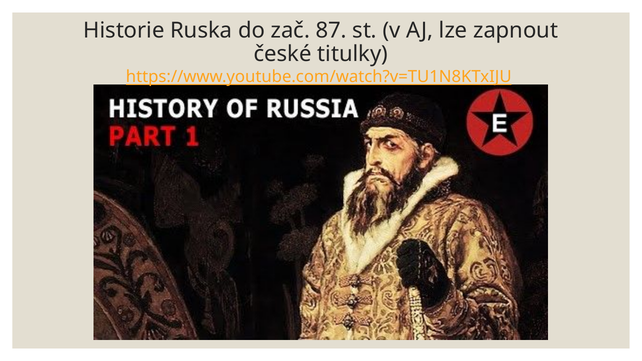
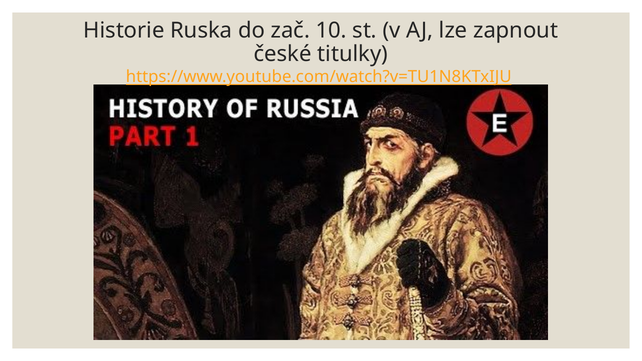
87: 87 -> 10
